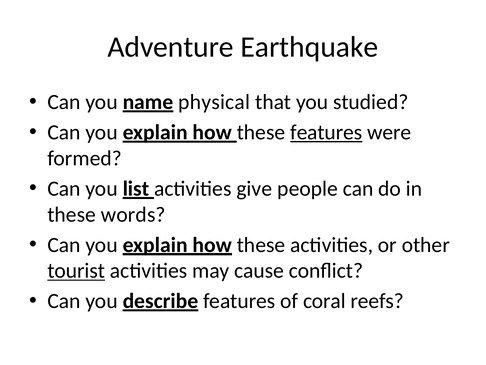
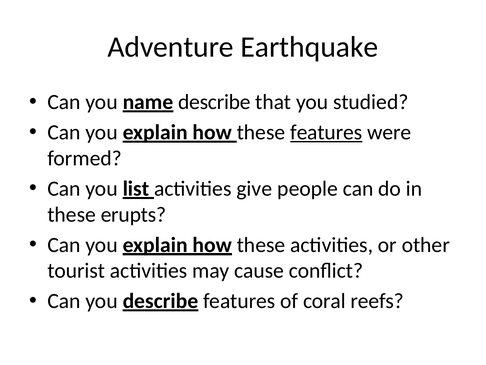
physical at (214, 102): physical -> describe
words: words -> erupts
tourist underline: present -> none
